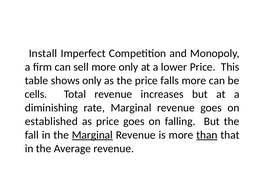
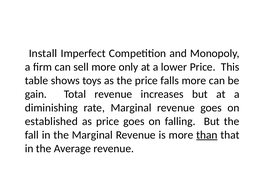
shows only: only -> toys
cells: cells -> gain
Marginal at (92, 135) underline: present -> none
